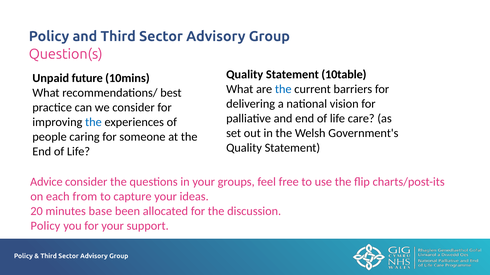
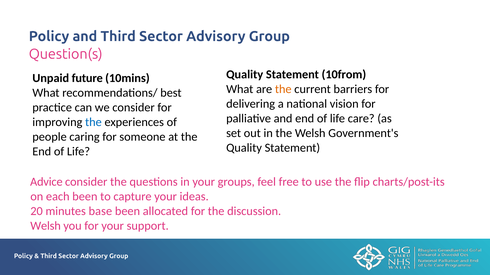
10table: 10table -> 10from
the at (283, 89) colour: blue -> orange
each from: from -> been
Policy at (45, 226): Policy -> Welsh
